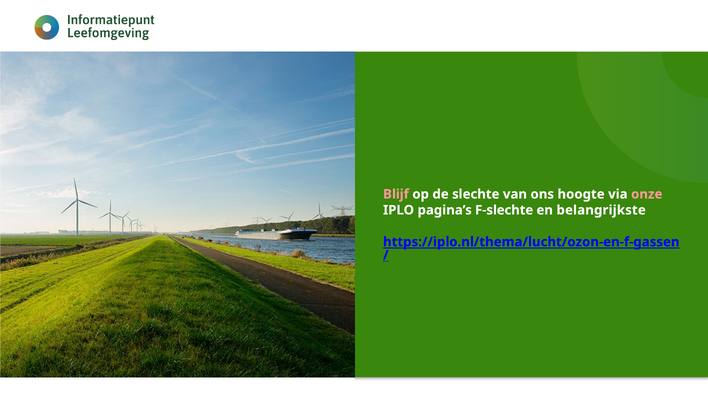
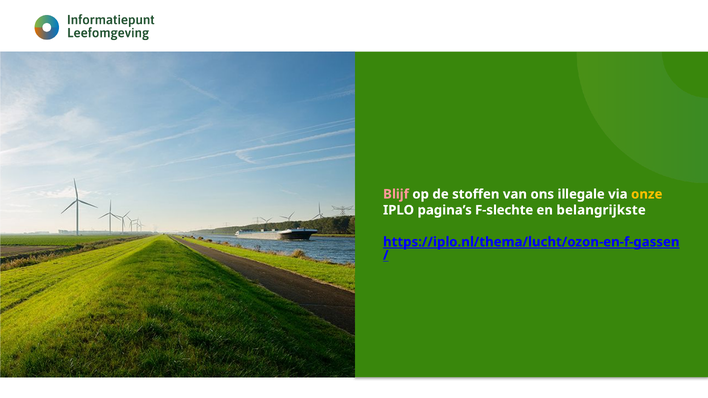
slechte: slechte -> stoffen
hoogte: hoogte -> illegale
onze colour: pink -> yellow
